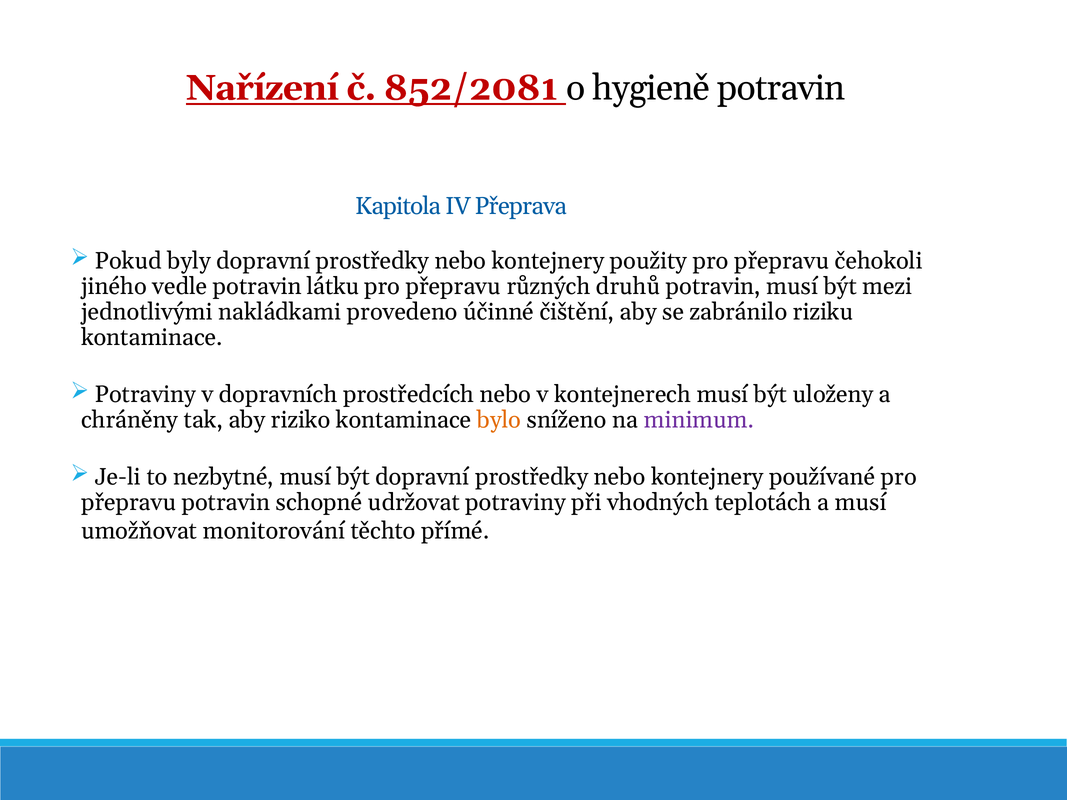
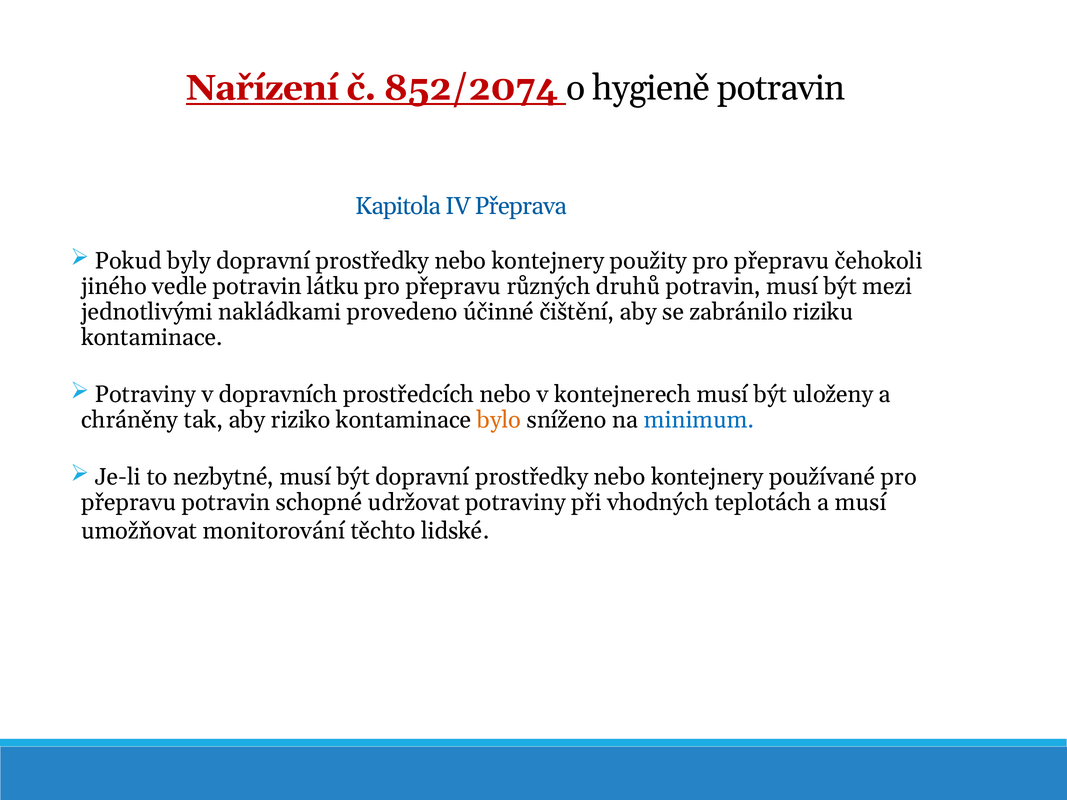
852/2081: 852/2081 -> 852/2074
minimum colour: purple -> blue
přímé: přímé -> lidské
